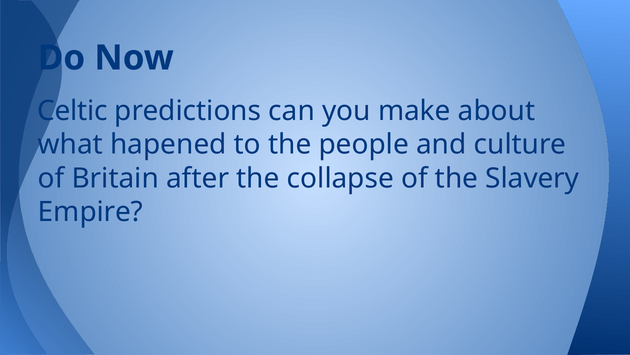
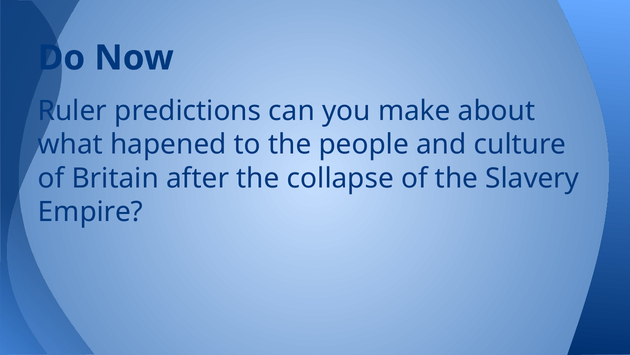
Celtic: Celtic -> Ruler
